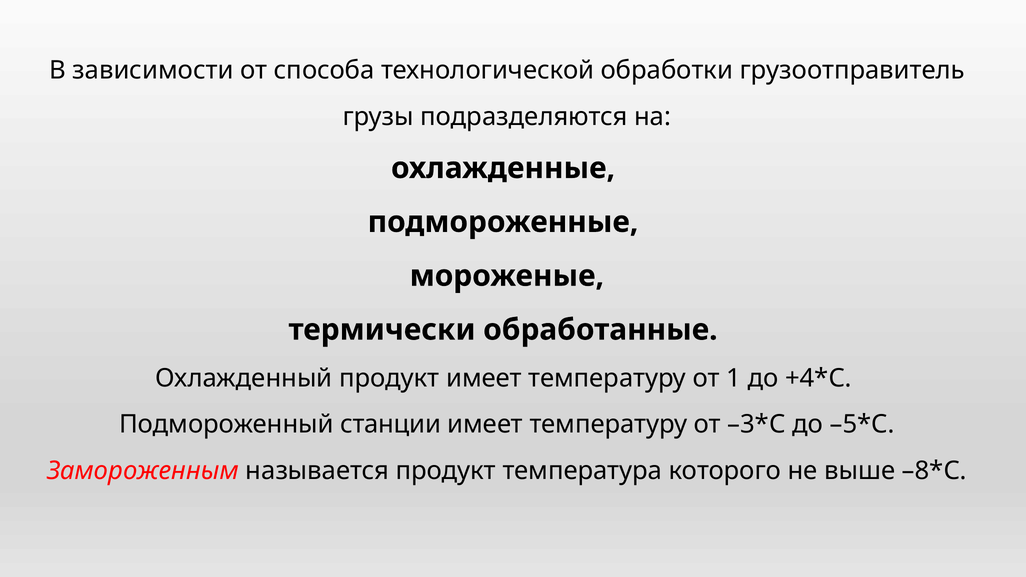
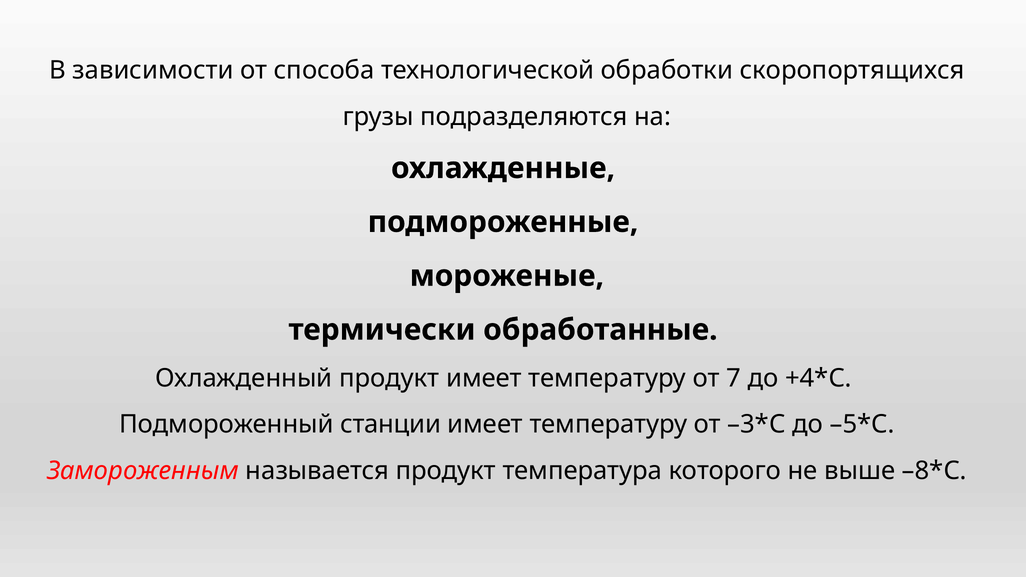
грузоотправитель: грузоотправитель -> скоропортящихся
1: 1 -> 7
